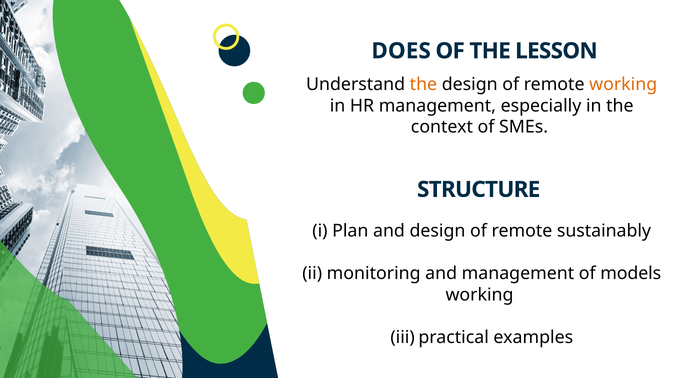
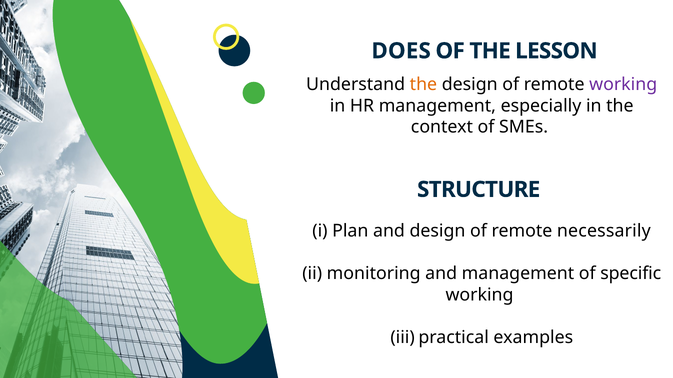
working at (623, 85) colour: orange -> purple
sustainably: sustainably -> necessarily
models: models -> specific
